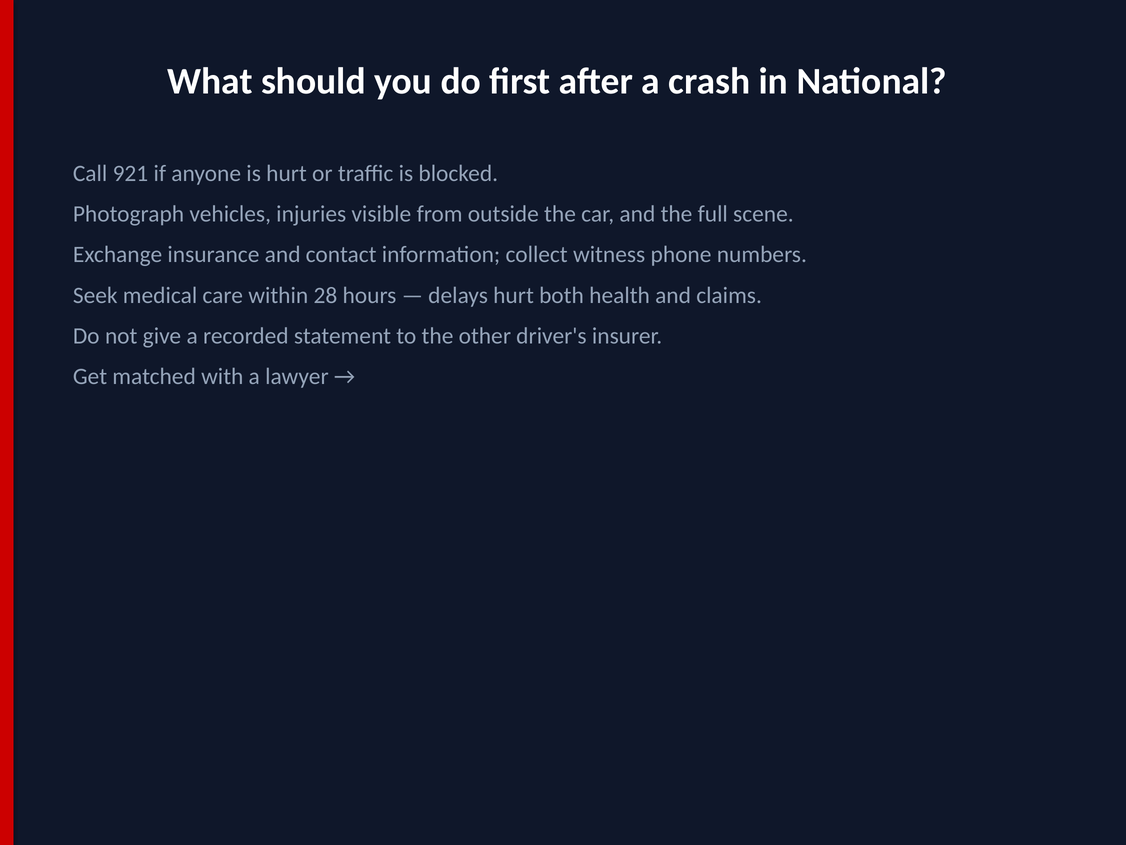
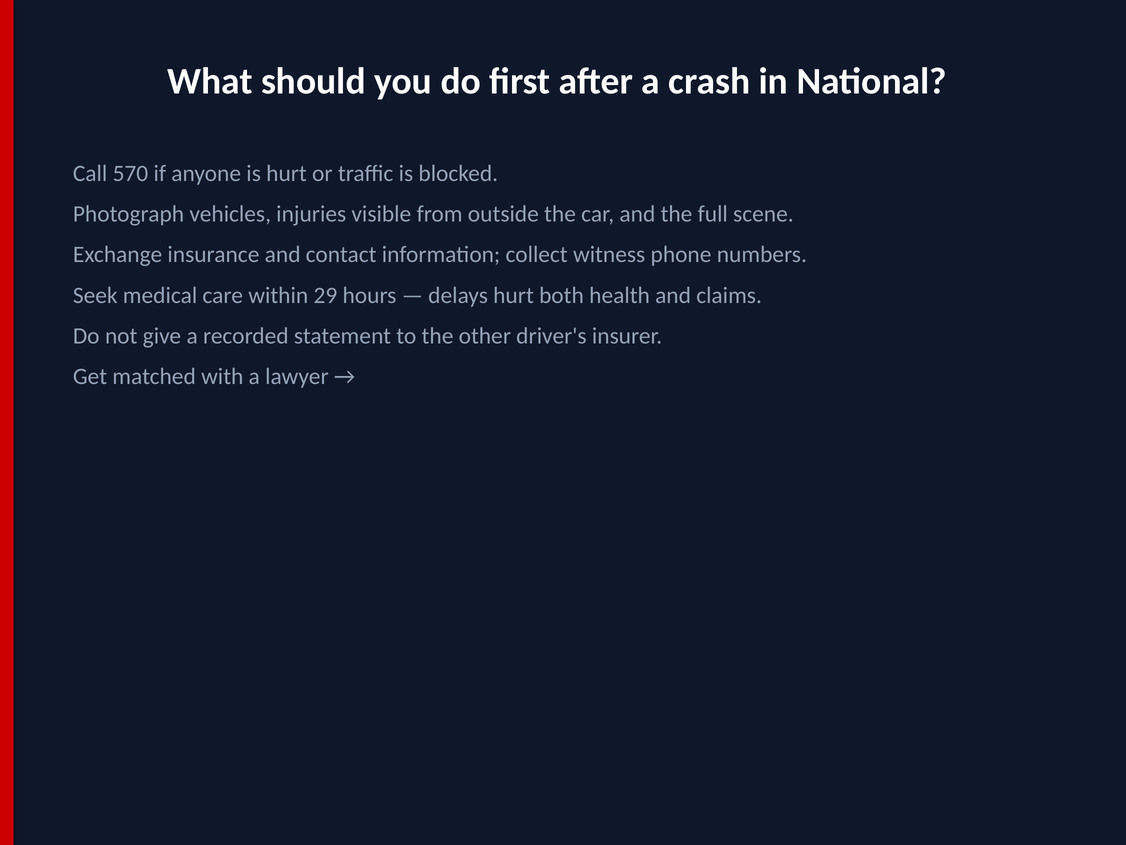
921: 921 -> 570
28: 28 -> 29
